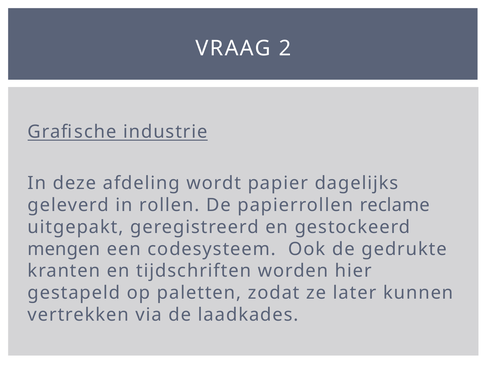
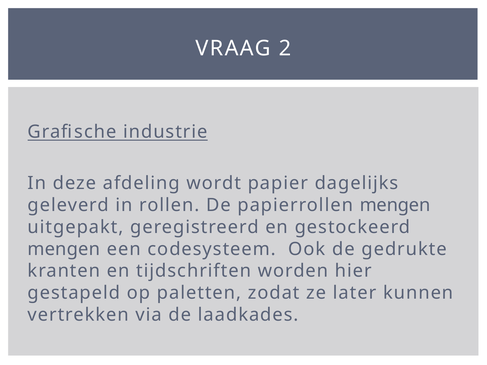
papierrollen reclame: reclame -> mengen
